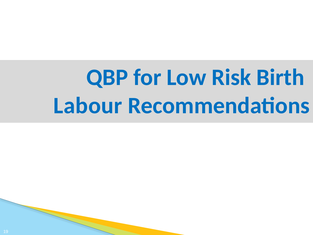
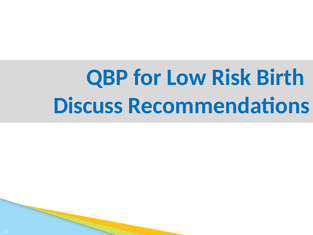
Labour: Labour -> Discuss
